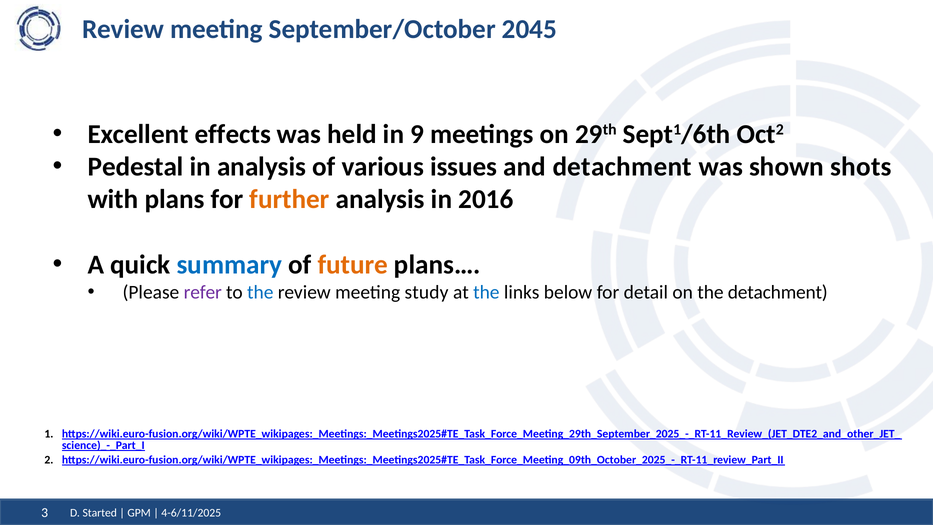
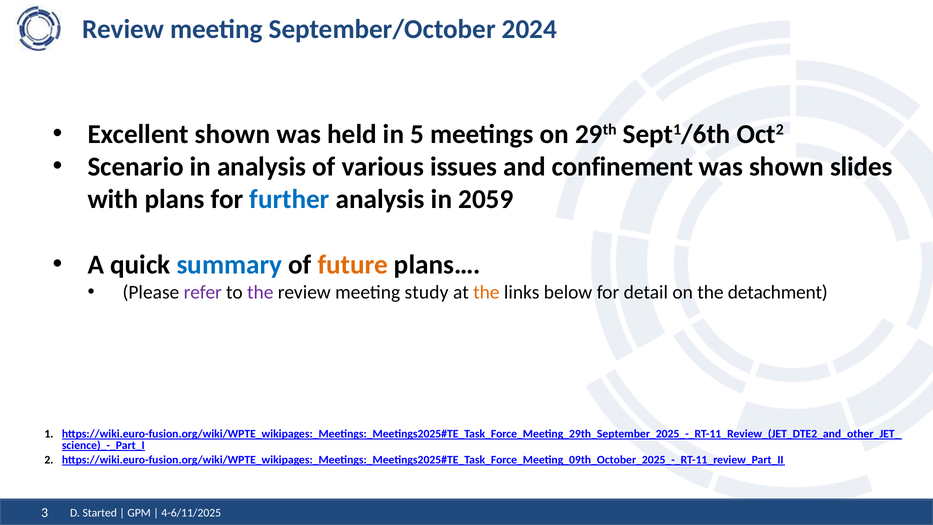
2045: 2045 -> 2024
Excellent effects: effects -> shown
9: 9 -> 5
Pedestal: Pedestal -> Scenario
and detachment: detachment -> confinement
shots: shots -> slides
further colour: orange -> blue
2016: 2016 -> 2059
the at (260, 292) colour: blue -> purple
the at (486, 292) colour: blue -> orange
